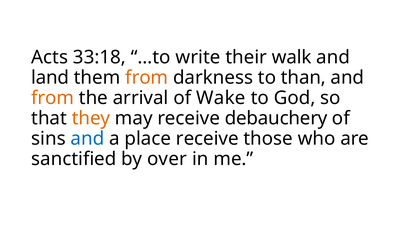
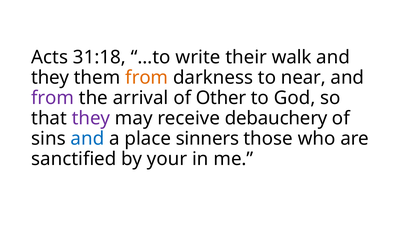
33:18: 33:18 -> 31:18
land at (50, 78): land -> they
than: than -> near
from at (53, 98) colour: orange -> purple
Wake: Wake -> Other
they at (91, 118) colour: orange -> purple
place receive: receive -> sinners
over: over -> your
